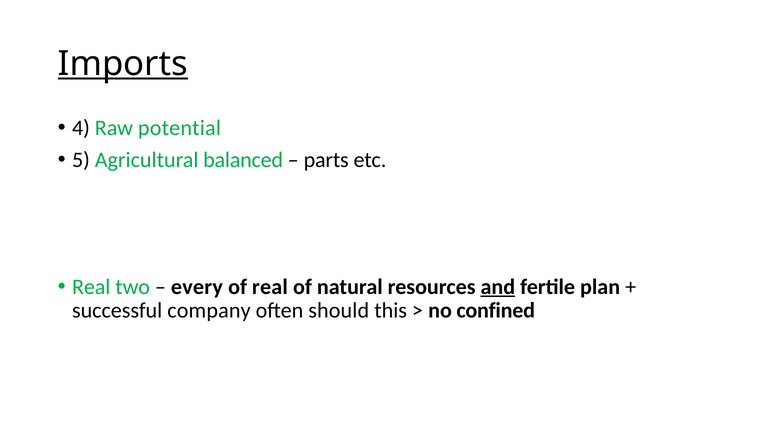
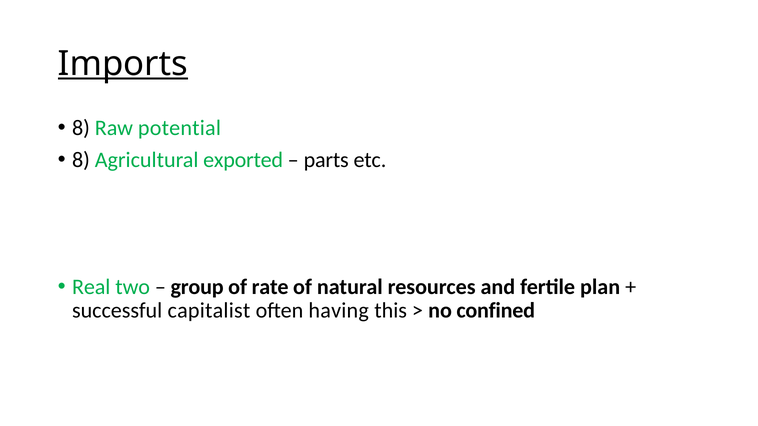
4 at (81, 128): 4 -> 8
5 at (81, 160): 5 -> 8
balanced: balanced -> exported
every: every -> group
of real: real -> rate
and underline: present -> none
company: company -> capitalist
should: should -> having
